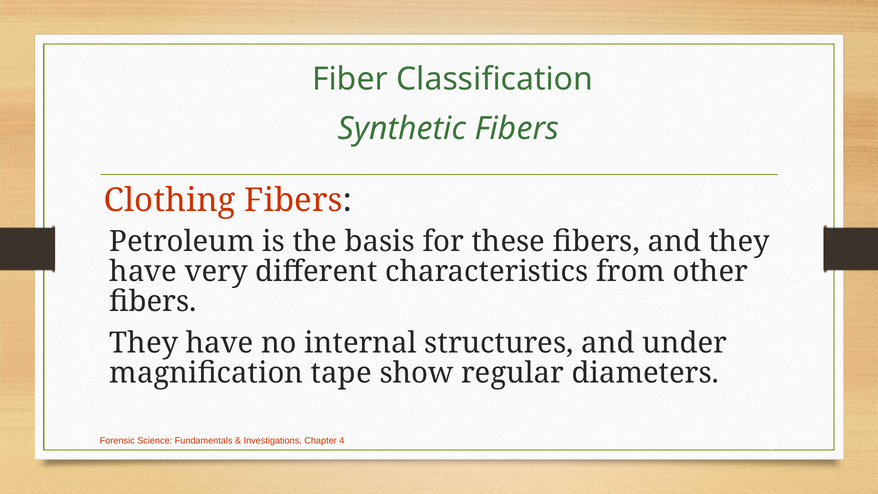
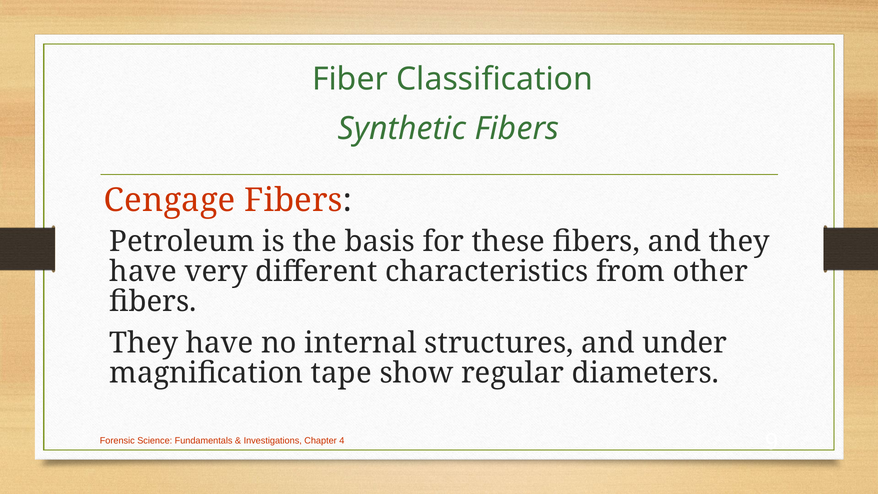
Clothing: Clothing -> Cengage
